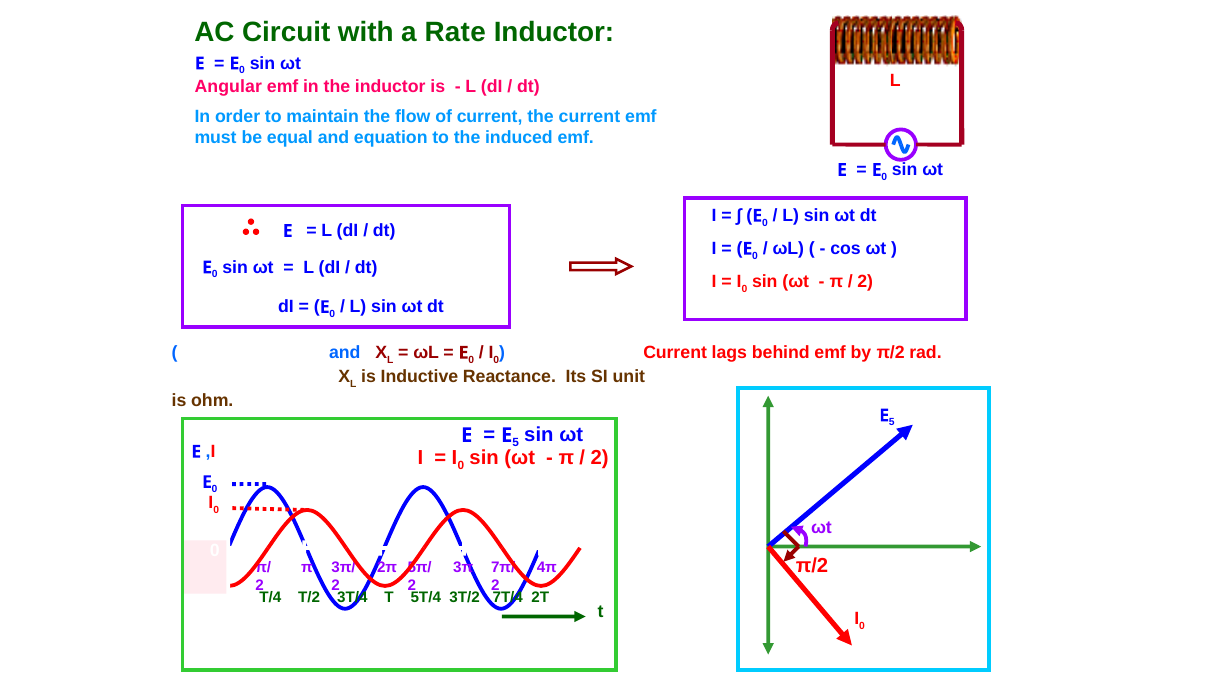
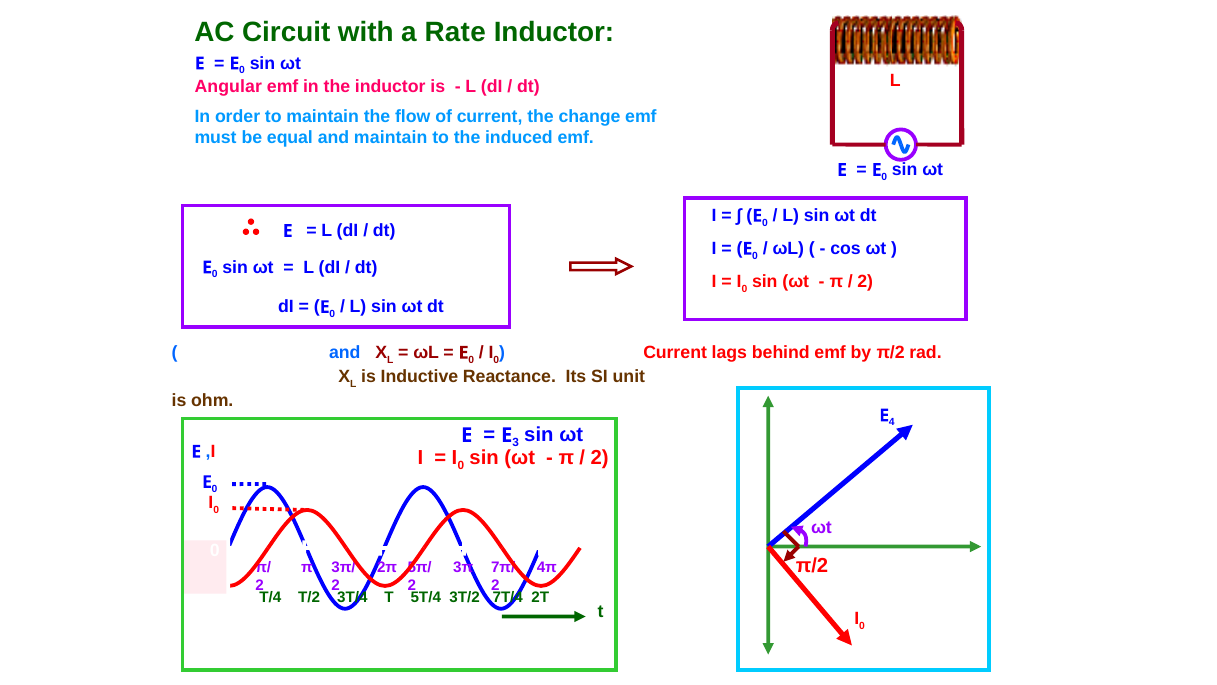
the current: current -> change
and equation: equation -> maintain
5 at (892, 422): 5 -> 4
5 at (516, 443): 5 -> 3
